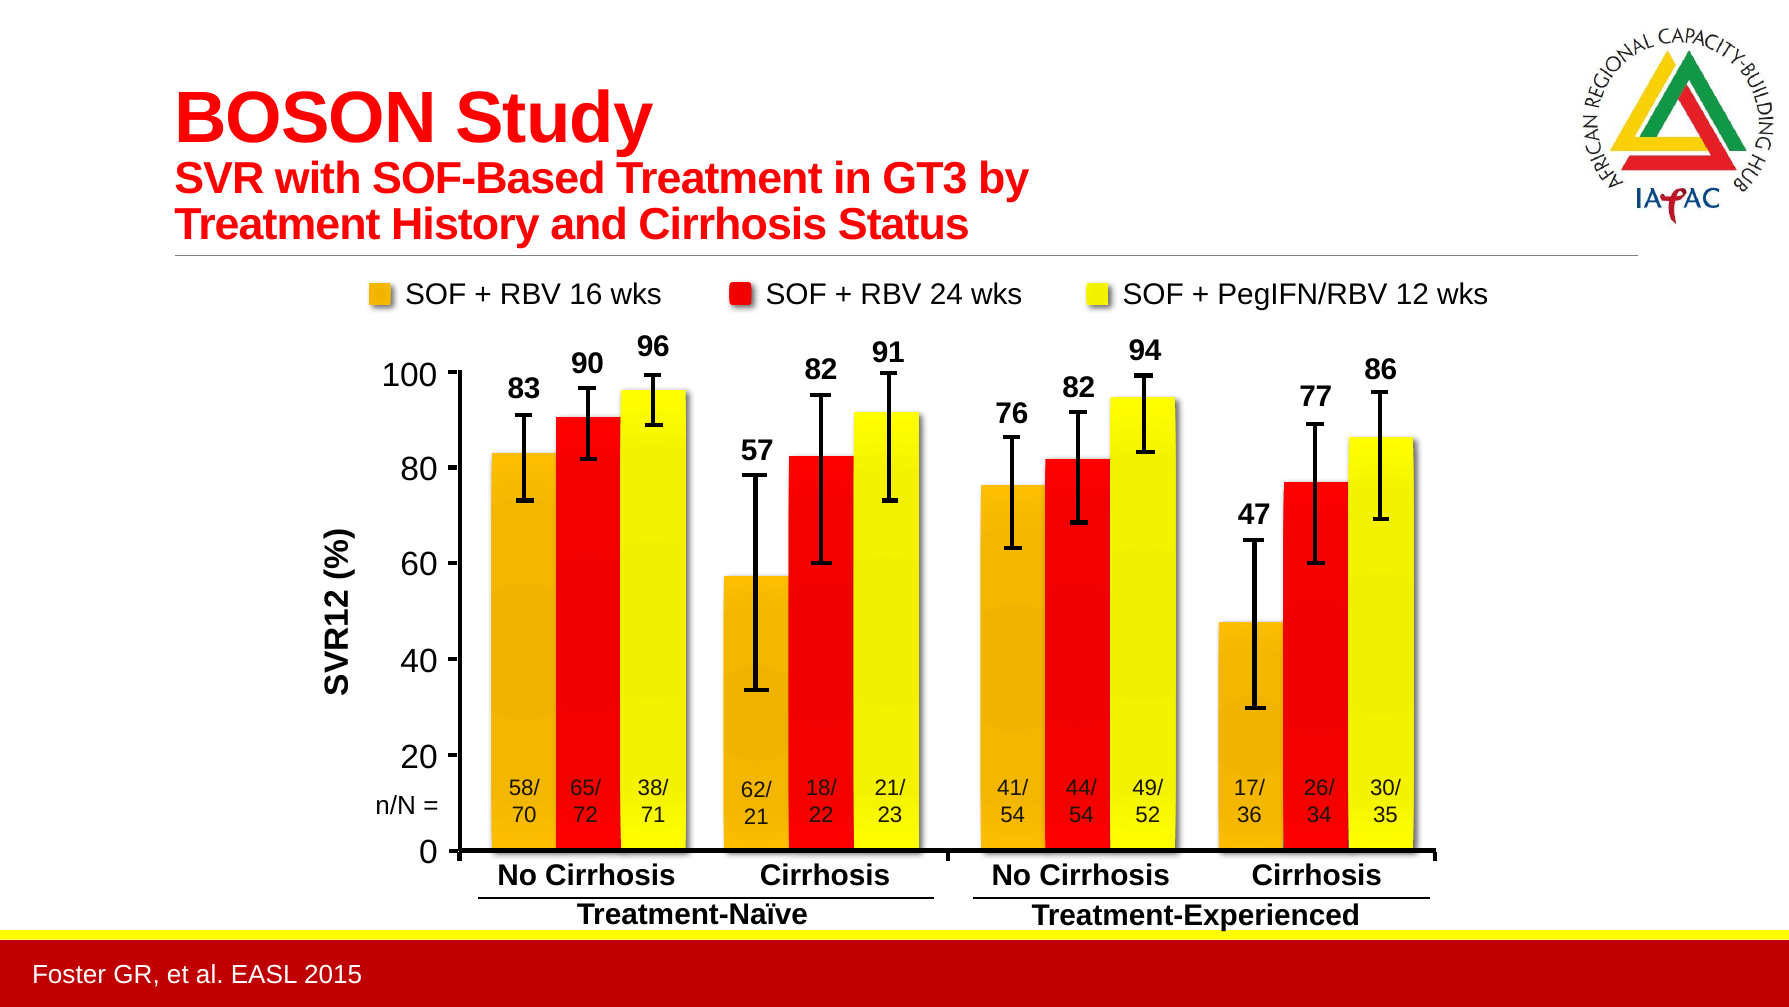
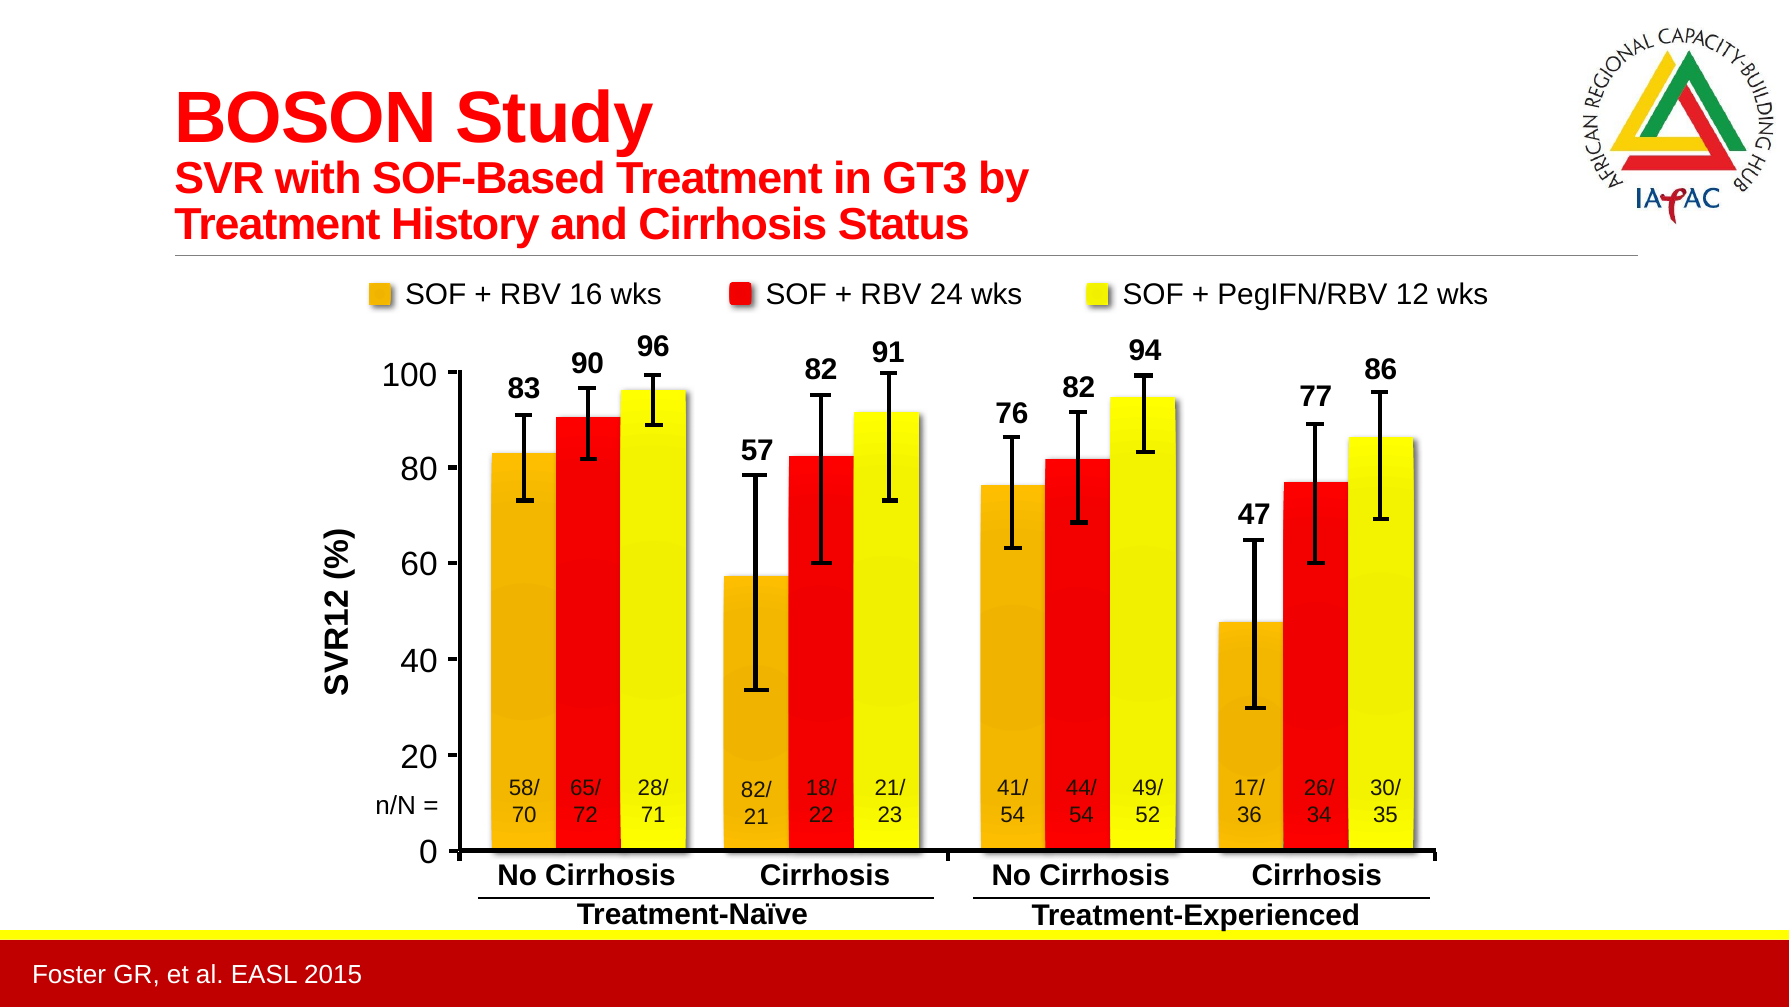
38/: 38/ -> 28/
62/: 62/ -> 82/
